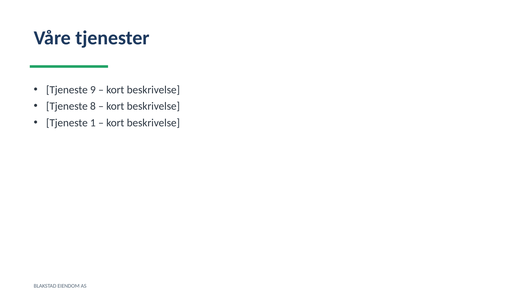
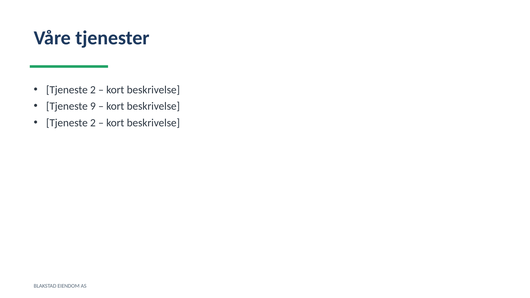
9 at (93, 90): 9 -> 2
8: 8 -> 9
1 at (93, 123): 1 -> 2
